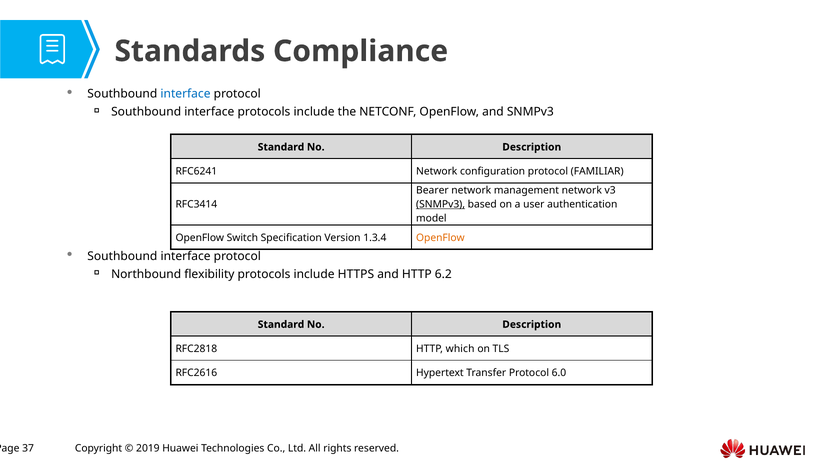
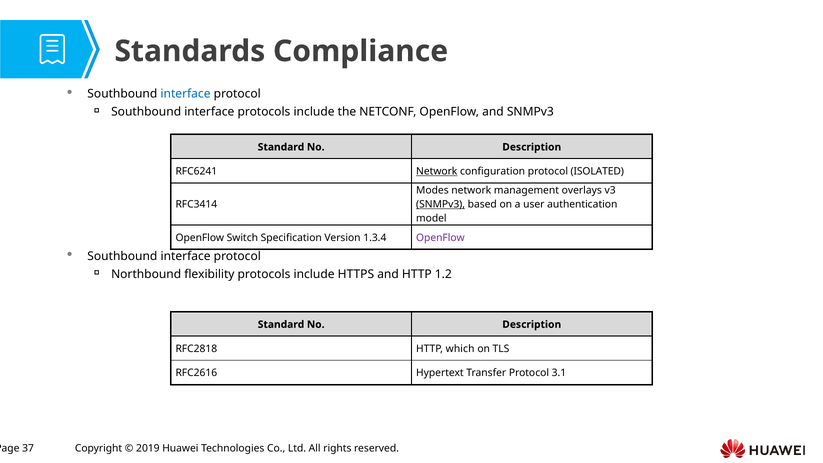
Network at (437, 171) underline: none -> present
FAMILIAR: FAMILIAR -> ISOLATED
Bearer: Bearer -> Modes
management network: network -> overlays
OpenFlow at (440, 238) colour: orange -> purple
6.2: 6.2 -> 1.2
6.0: 6.0 -> 3.1
